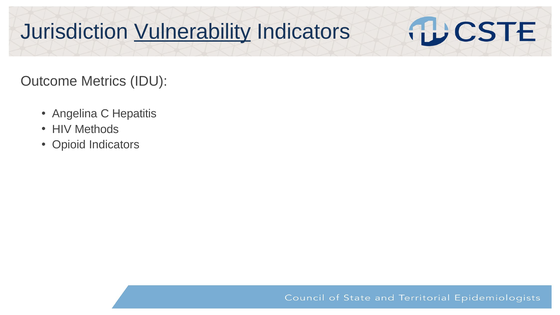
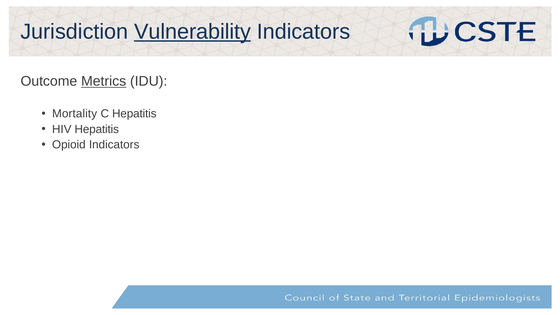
Metrics underline: none -> present
Angelina: Angelina -> Mortality
HIV Methods: Methods -> Hepatitis
